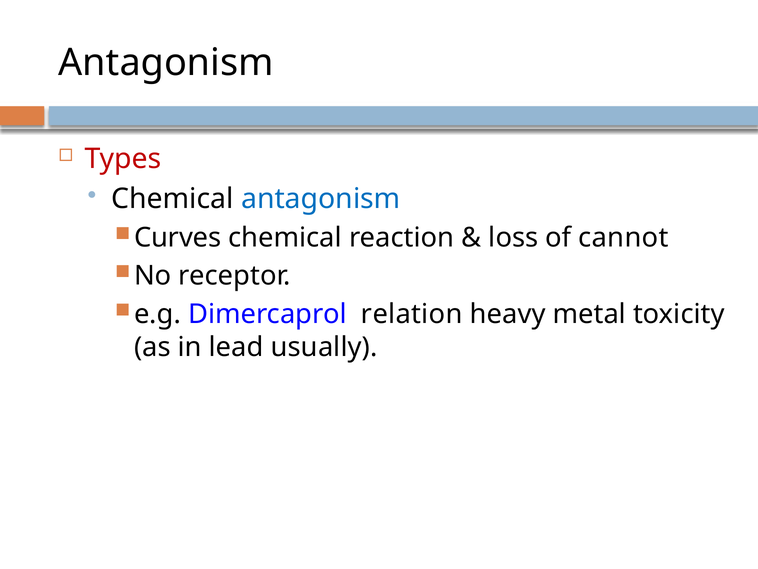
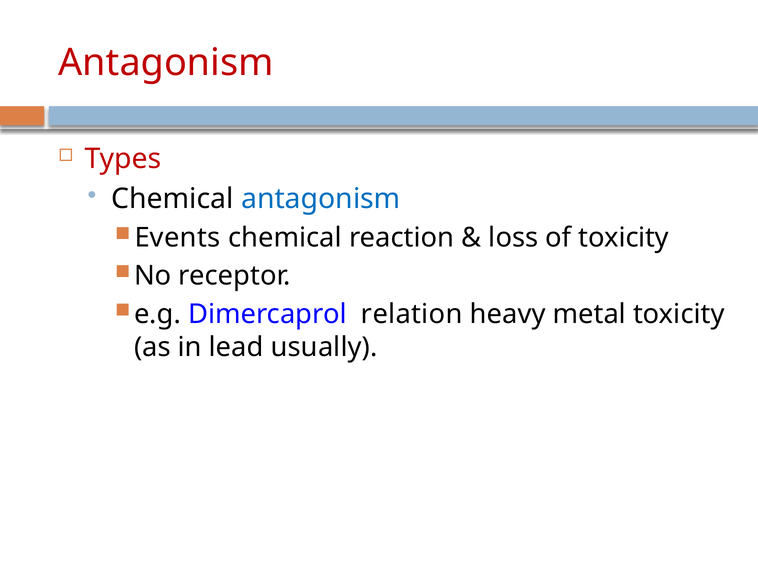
Antagonism at (166, 63) colour: black -> red
Curves: Curves -> Events
of cannot: cannot -> toxicity
